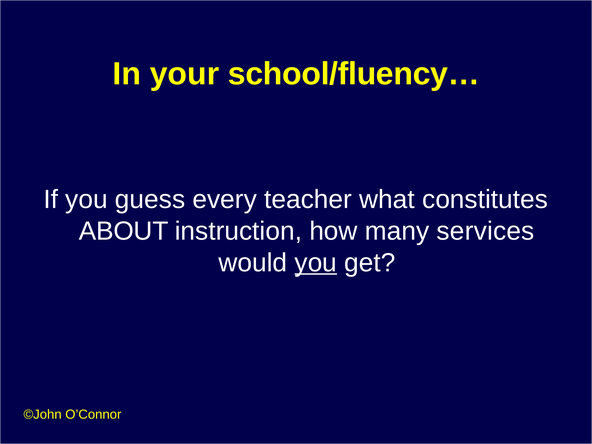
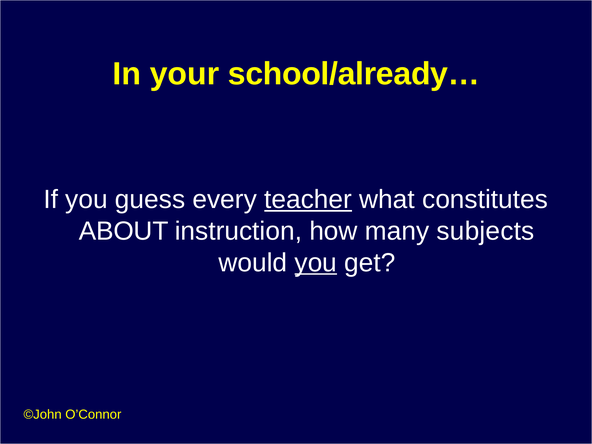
school/fluency…: school/fluency… -> school/already…
teacher underline: none -> present
services: services -> subjects
